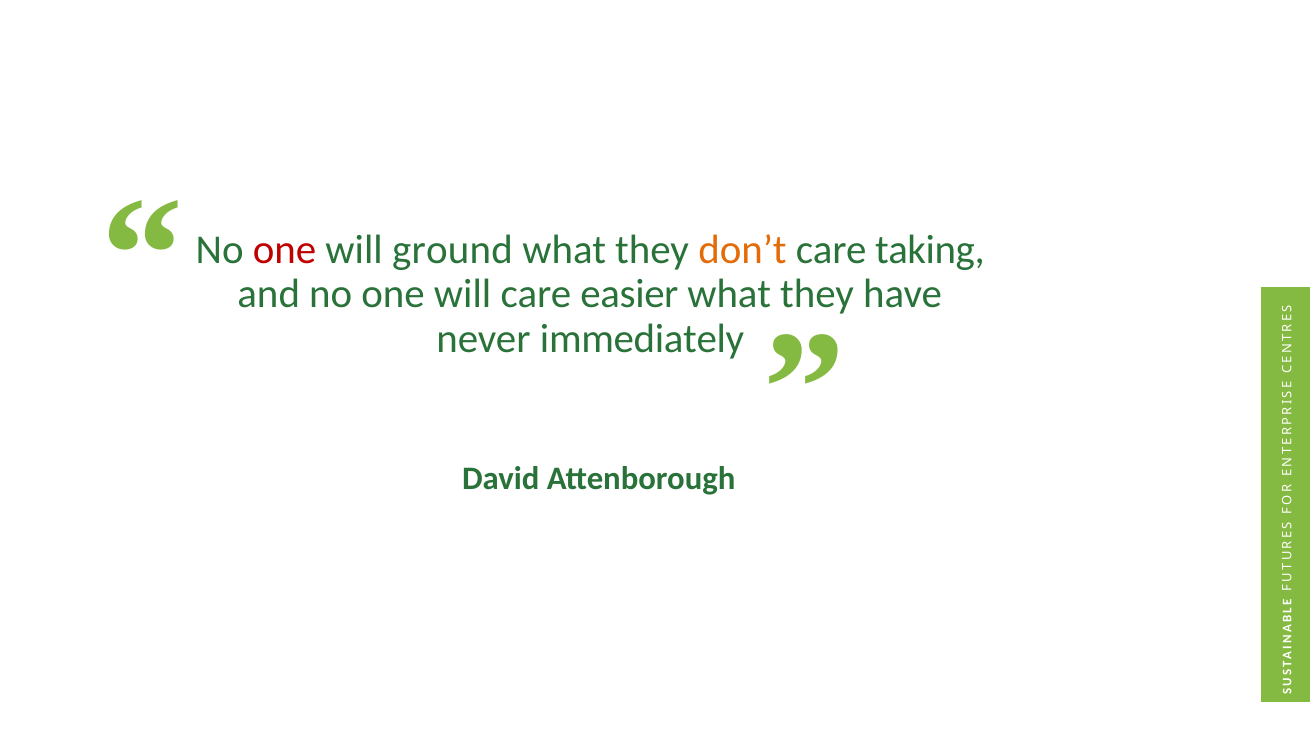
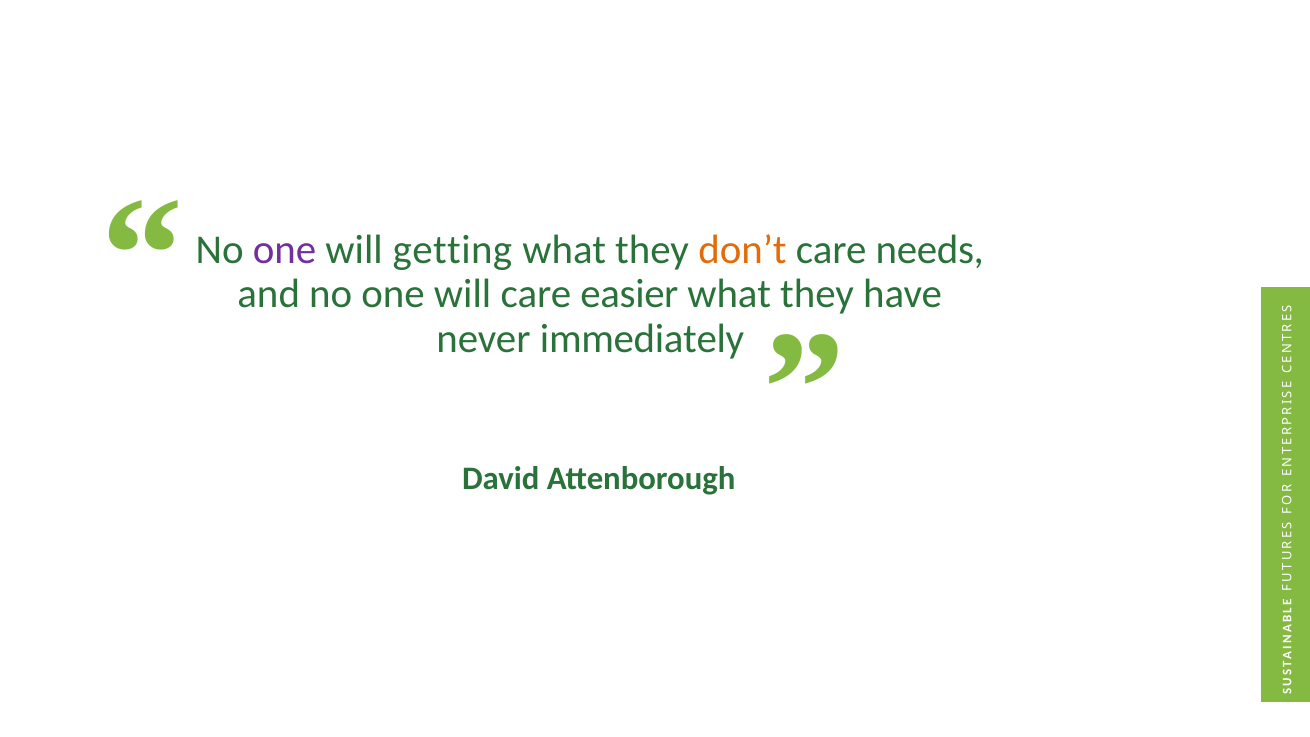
one at (284, 250) colour: red -> purple
ground: ground -> getting
taking: taking -> needs
